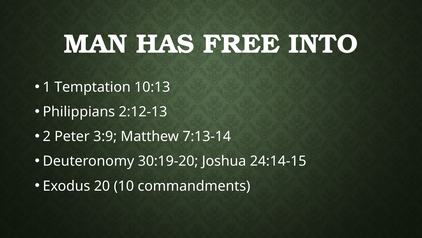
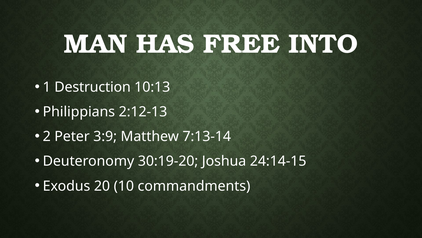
Temptation: Temptation -> Destruction
